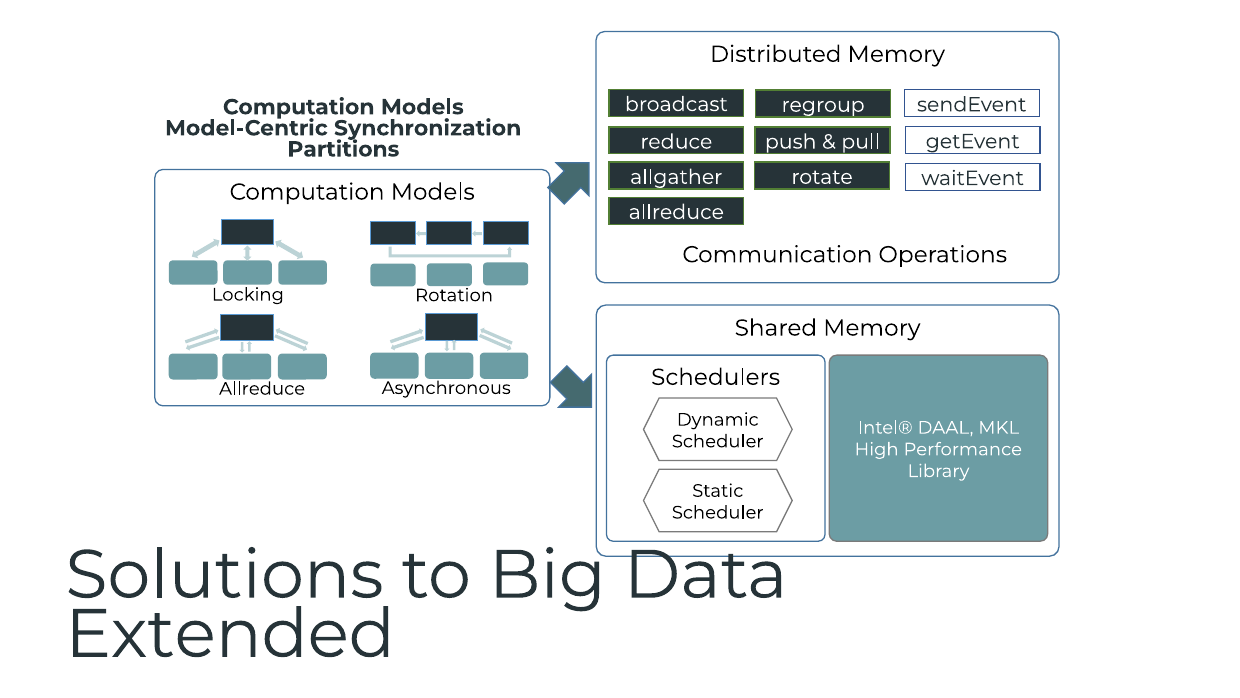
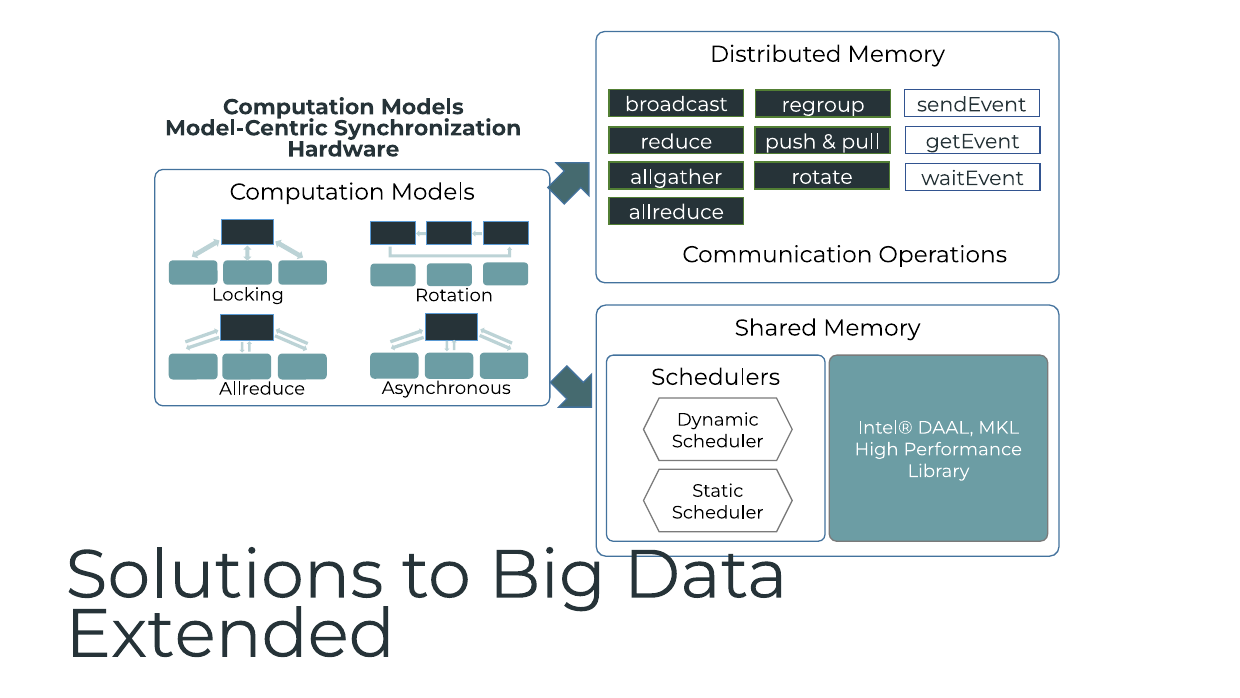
Partitions: Partitions -> Hardware
